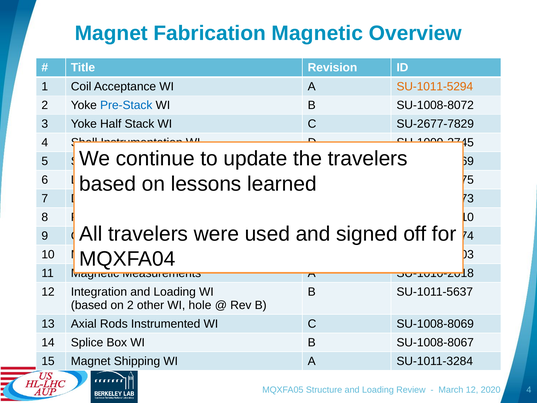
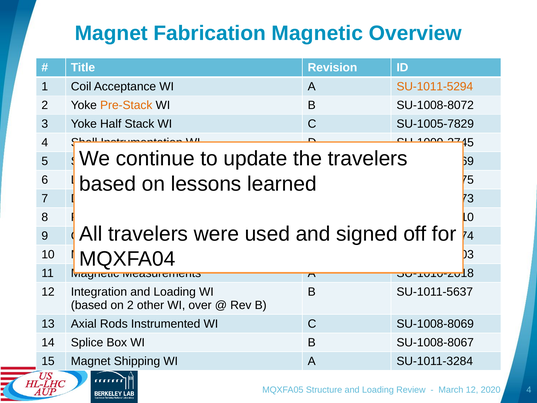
Pre-Stack at (126, 105) colour: blue -> orange
SU-2677-7829: SU-2677-7829 -> SU-1005-7829
hole: hole -> over
